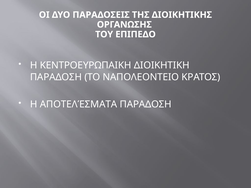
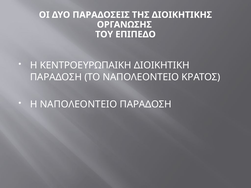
Η ΑΠΟΤΕΛΈΣΜΑΤΑ: ΑΠΟΤΕΛΈΣΜΑΤΑ -> ΝΑΠΟΛΕΟΝΤΕΙΟ
